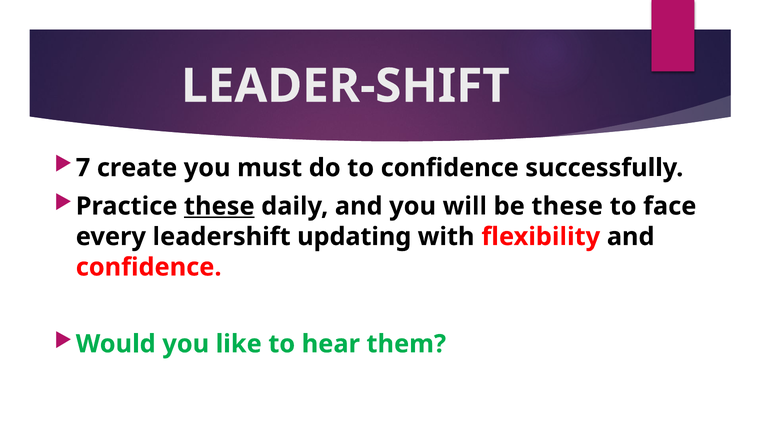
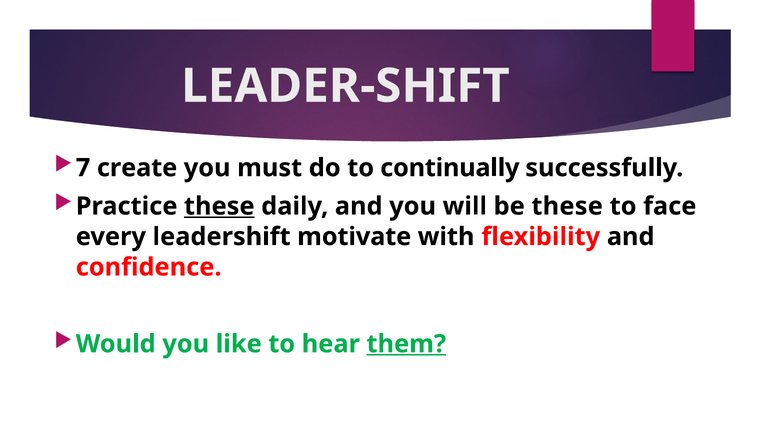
to confidence: confidence -> continually
updating: updating -> motivate
them underline: none -> present
